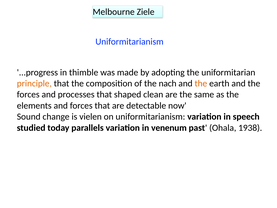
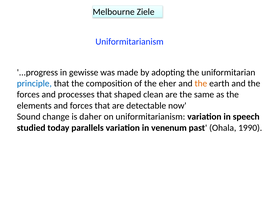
thimble: thimble -> gewisse
principle colour: orange -> blue
nach: nach -> eher
vielen: vielen -> daher
1938: 1938 -> 1990
